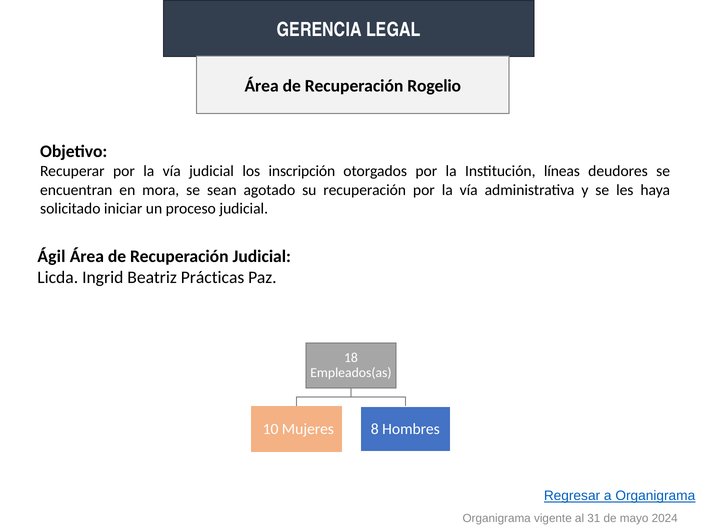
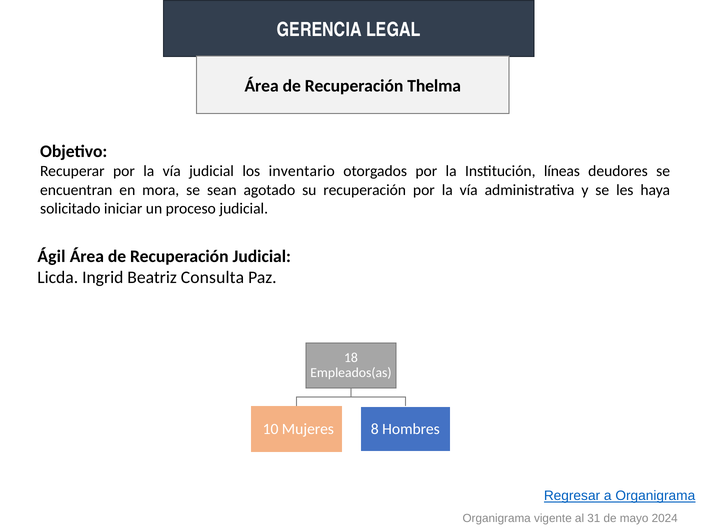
Rogelio: Rogelio -> Thelma
inscripción: inscripción -> inventario
Prácticas: Prácticas -> Consulta
